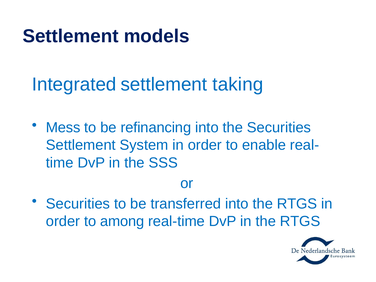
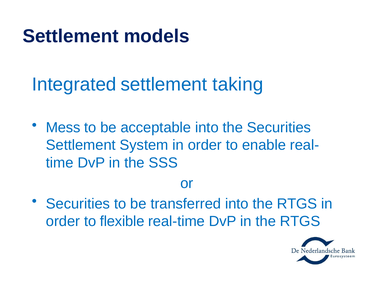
refinancing: refinancing -> acceptable
among: among -> flexible
